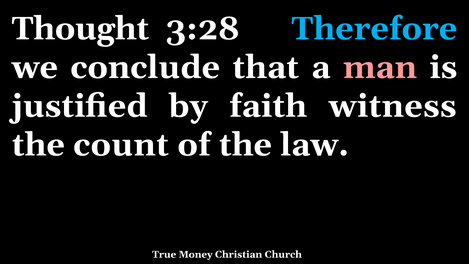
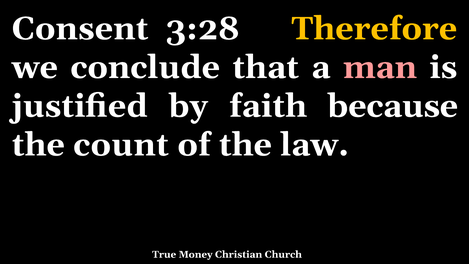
Thought: Thought -> Consent
Therefore colour: light blue -> yellow
witness: witness -> because
